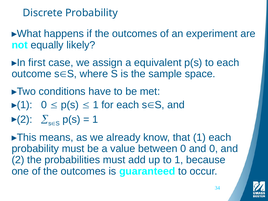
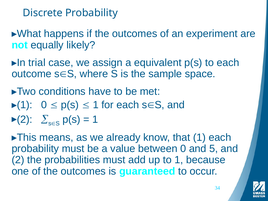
first: first -> trial
and 0: 0 -> 5
